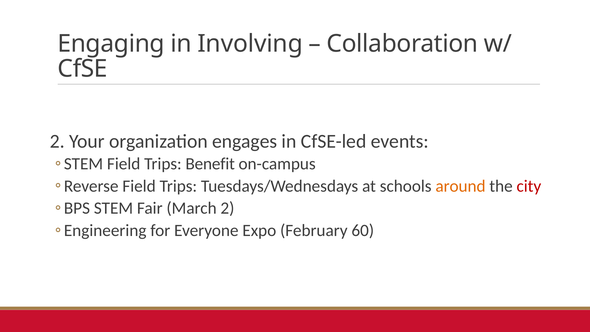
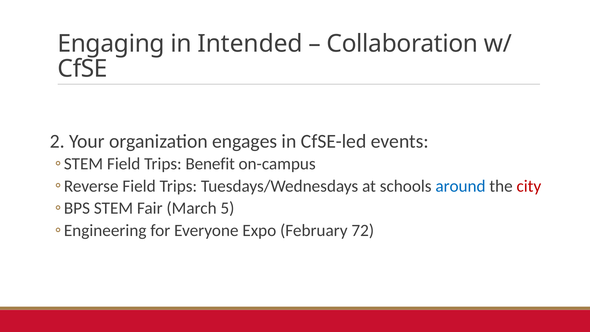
Involving: Involving -> Intended
around colour: orange -> blue
March 2: 2 -> 5
60: 60 -> 72
